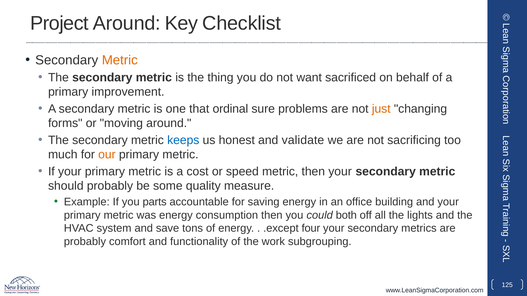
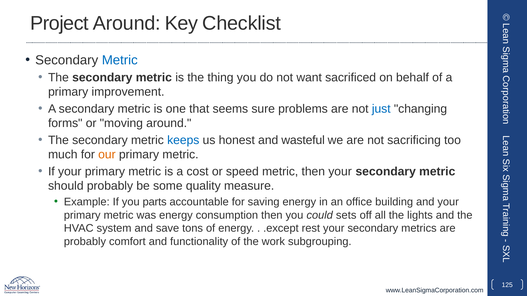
Metric at (120, 60) colour: orange -> blue
ordinal: ordinal -> seems
just colour: orange -> blue
validate: validate -> wasteful
both: both -> sets
four: four -> rest
